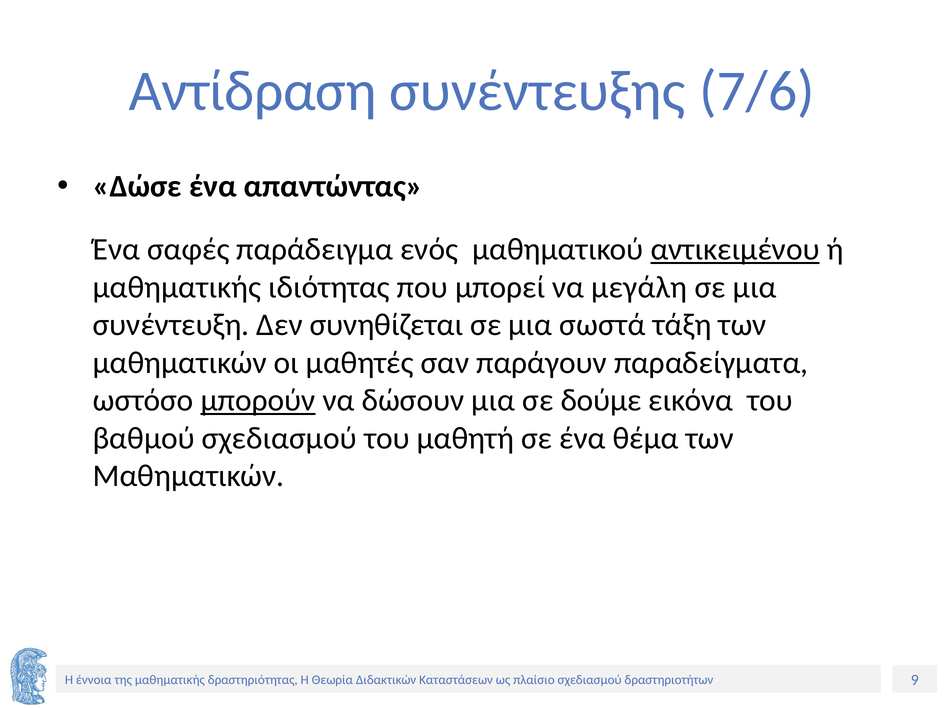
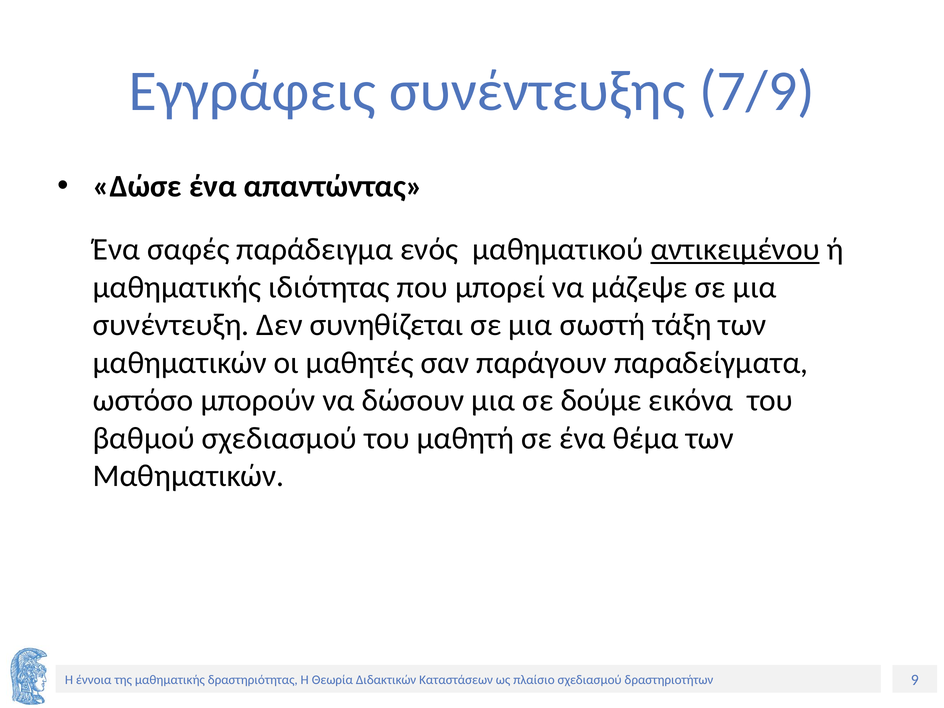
Αντίδραση: Αντίδραση -> Εγγράφεις
7/6: 7/6 -> 7/9
μεγάλη: μεγάλη -> μάζεψε
σωστά: σωστά -> σωστή
μπορούν underline: present -> none
